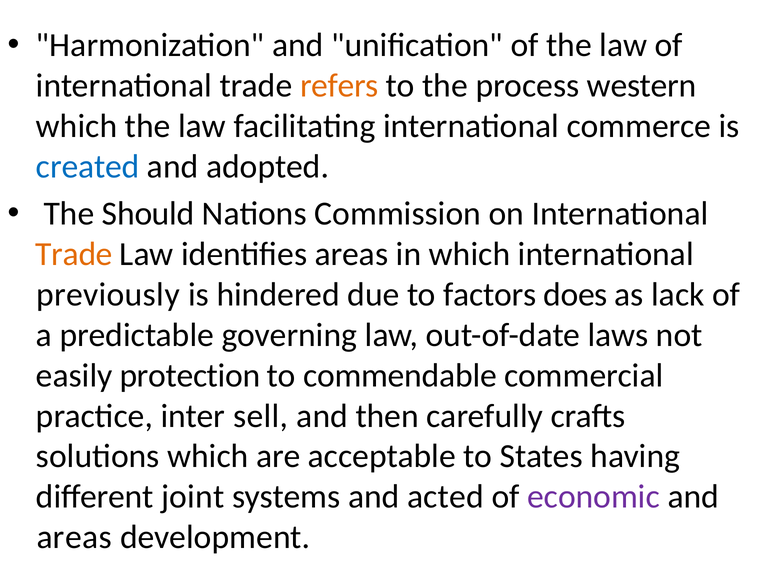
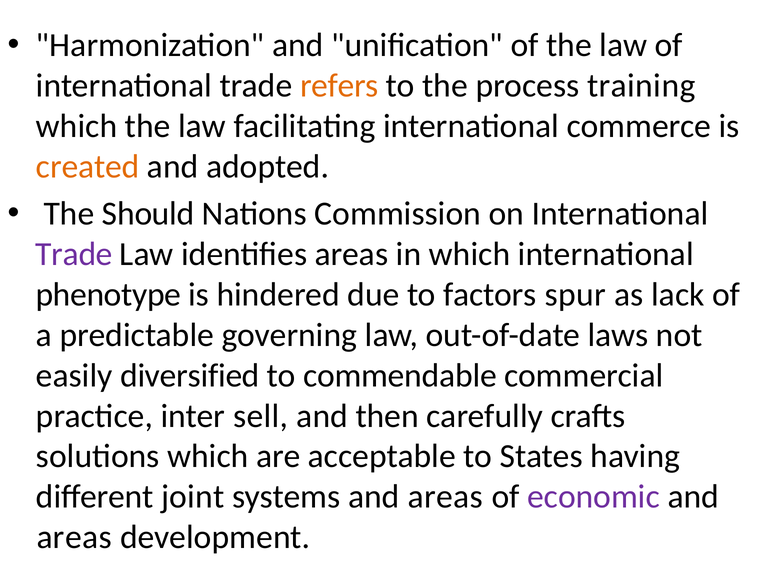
western: western -> training
created colour: blue -> orange
Trade at (74, 254) colour: orange -> purple
previously: previously -> phenotype
does: does -> spur
protection: protection -> diversified
systems and acted: acted -> areas
